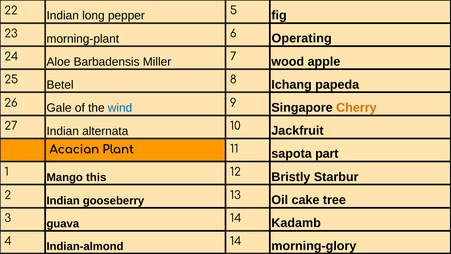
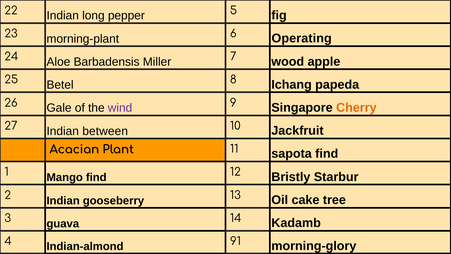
wind colour: blue -> purple
alternata: alternata -> between
sapota part: part -> find
Mango this: this -> find
Indian-almond 14: 14 -> 91
